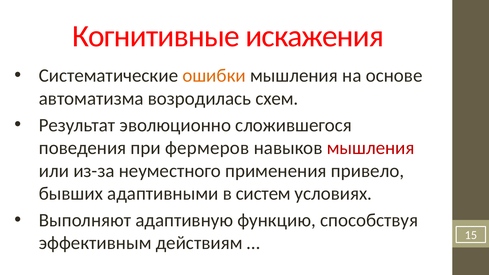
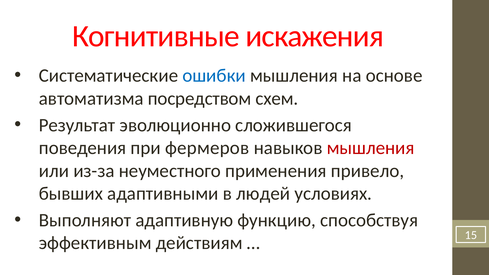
ошибки colour: orange -> blue
возродилась: возродилась -> посредством
систем: систем -> людей
